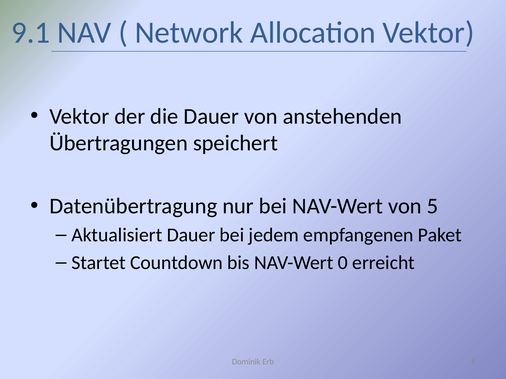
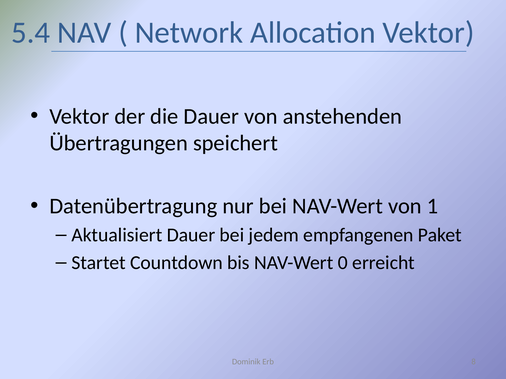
9.1: 9.1 -> 5.4
5: 5 -> 1
